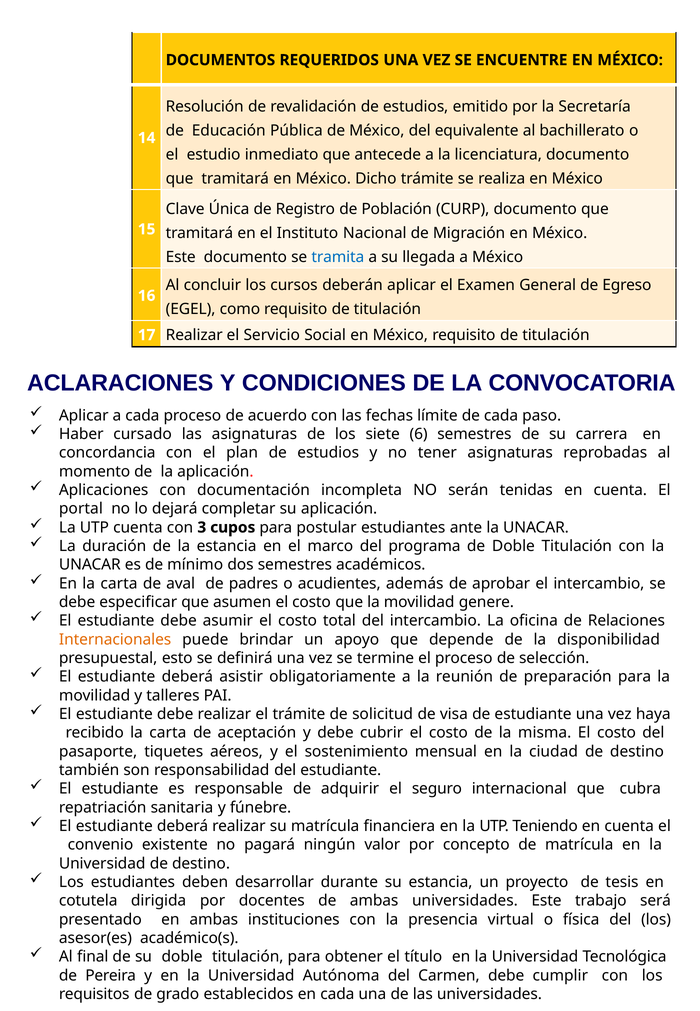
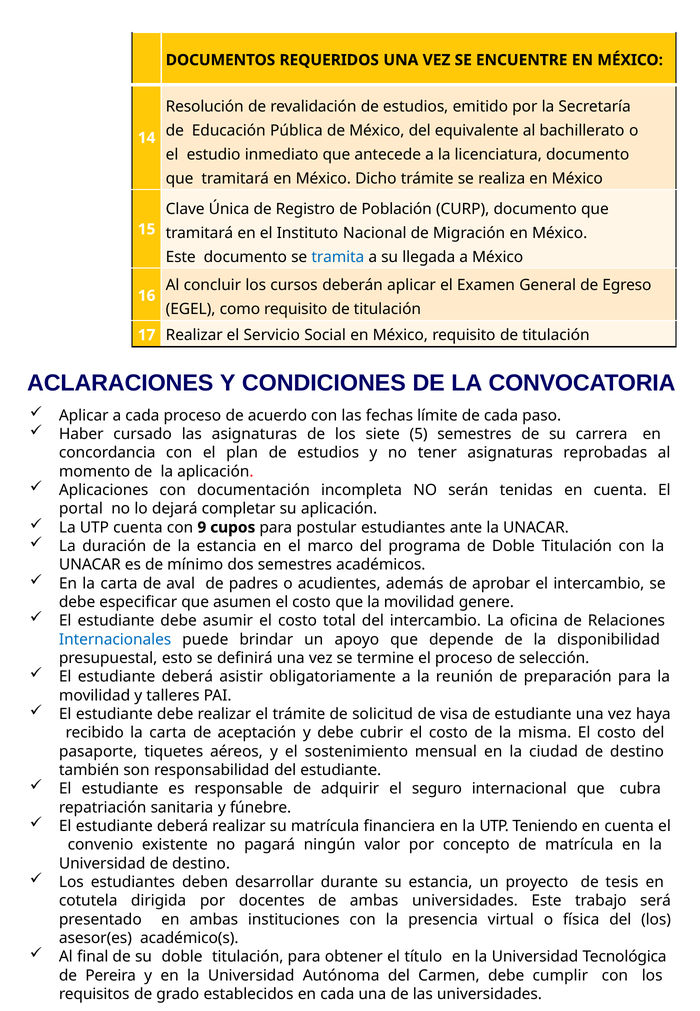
6: 6 -> 5
3: 3 -> 9
Internacionales colour: orange -> blue
